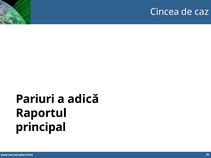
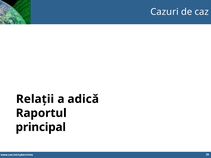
Cincea: Cincea -> Cazuri
Pariuri: Pariuri -> Relații
